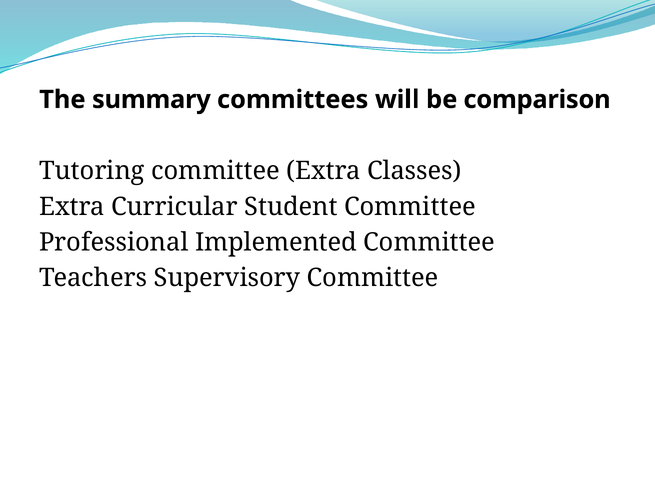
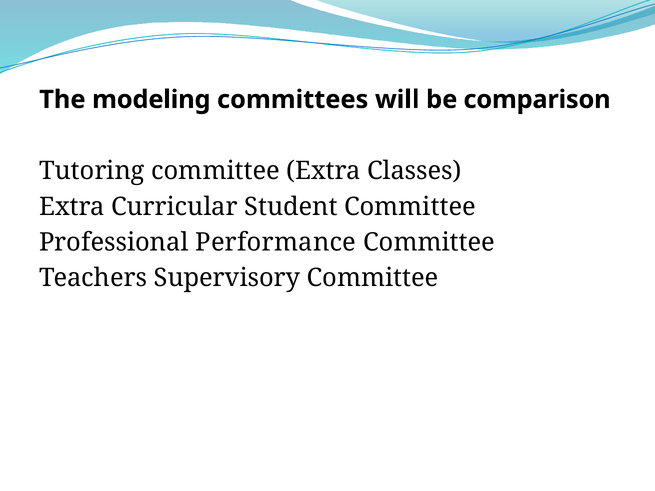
summary: summary -> modeling
Implemented: Implemented -> Performance
